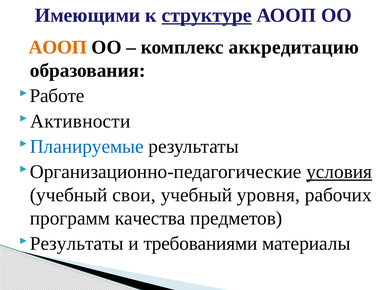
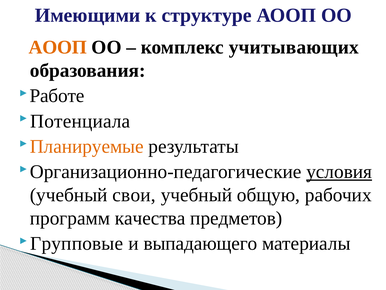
структуре underline: present -> none
аккредитацию: аккредитацию -> учитывающих
Активности: Активности -> Потенциала
Планируемые colour: blue -> orange
уровня: уровня -> общую
Результаты at (77, 243): Результаты -> Групповые
требованиями: требованиями -> выпадающего
